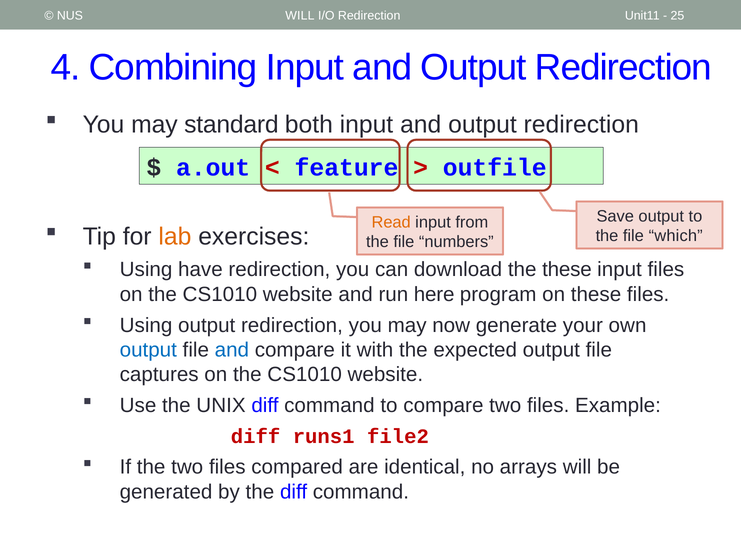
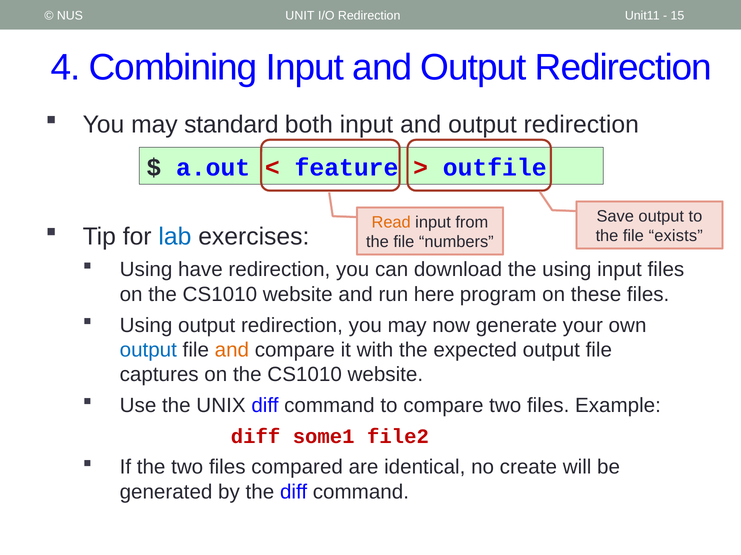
WILL at (300, 16): WILL -> UNIT
25: 25 -> 15
lab colour: orange -> blue
which: which -> exists
the these: these -> using
and at (232, 350) colour: blue -> orange
runs1: runs1 -> some1
arrays: arrays -> create
